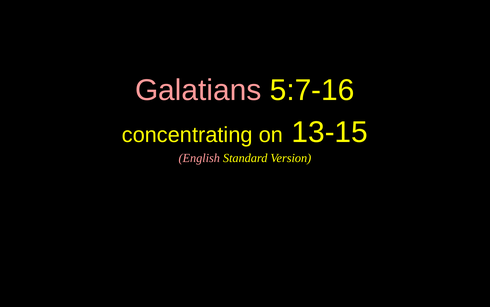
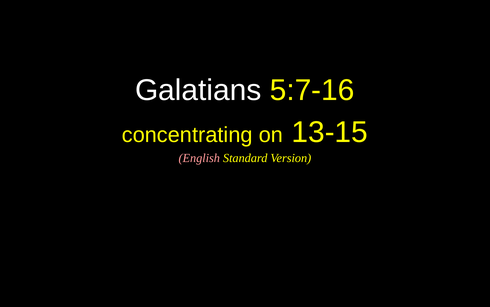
Galatians colour: pink -> white
